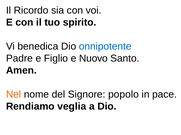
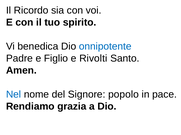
Nuovo: Nuovo -> Rivolti
Nel colour: orange -> blue
veglia: veglia -> grazia
